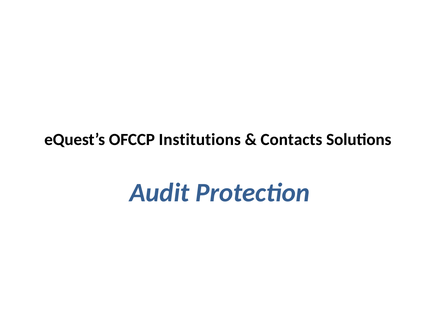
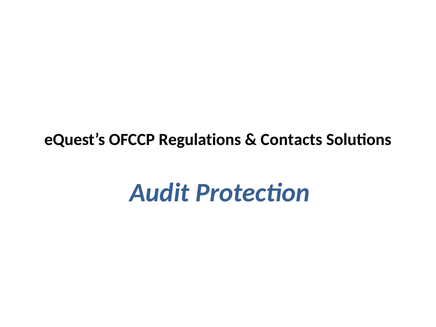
Institutions: Institutions -> Regulations
